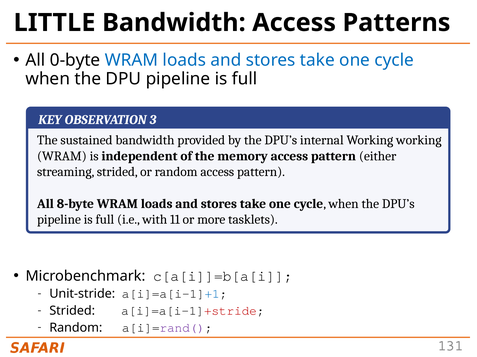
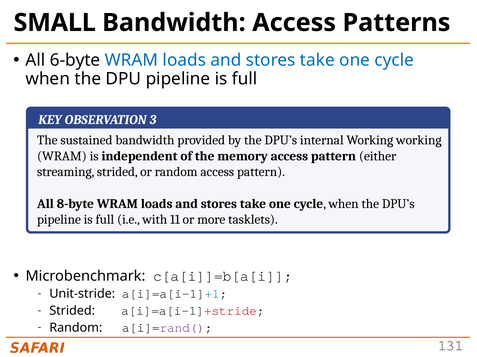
LITTLE: LITTLE -> SMALL
0-byte: 0-byte -> 6-byte
